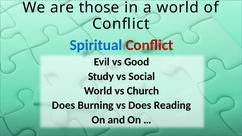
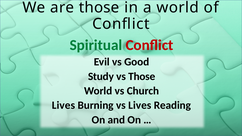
Spiritual colour: blue -> green
vs Social: Social -> Those
Does at (64, 105): Does -> Lives
vs Does: Does -> Lives
